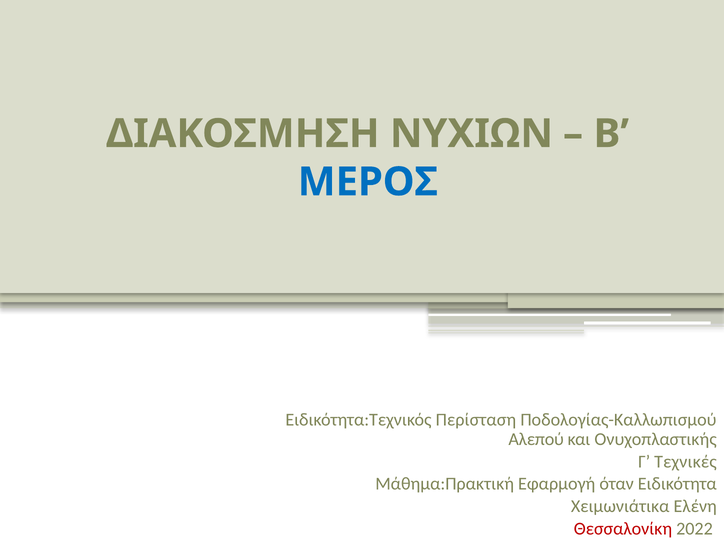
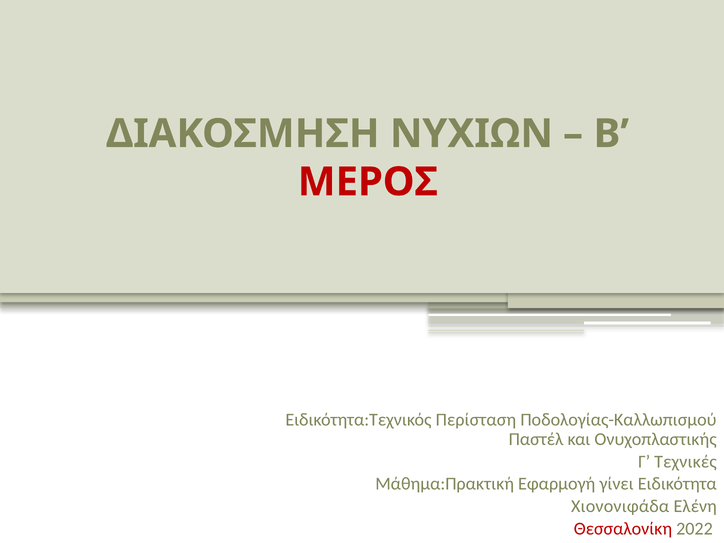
ΜΕΡΟΣ colour: blue -> red
Αλεπού: Αλεπού -> Παστέλ
όταν: όταν -> γίνει
Χειμωνιάτικα: Χειμωνιάτικα -> Χιονονιφάδα
